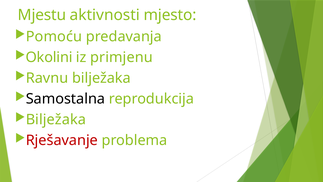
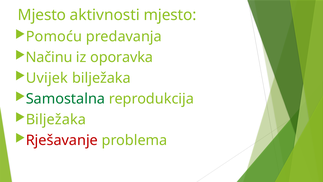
Mjestu at (42, 15): Mjestu -> Mjesto
Okolini: Okolini -> Načinu
primjenu: primjenu -> oporavka
Ravnu: Ravnu -> Uvijek
Samostalna colour: black -> green
